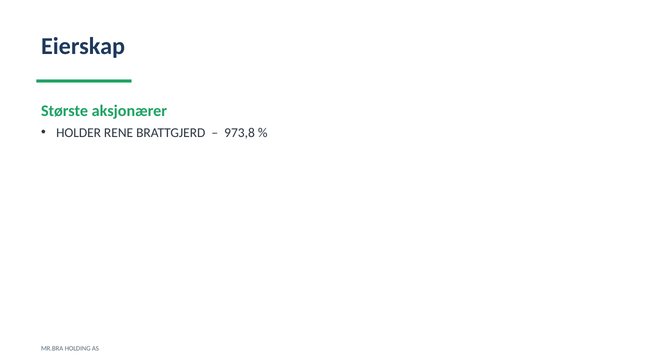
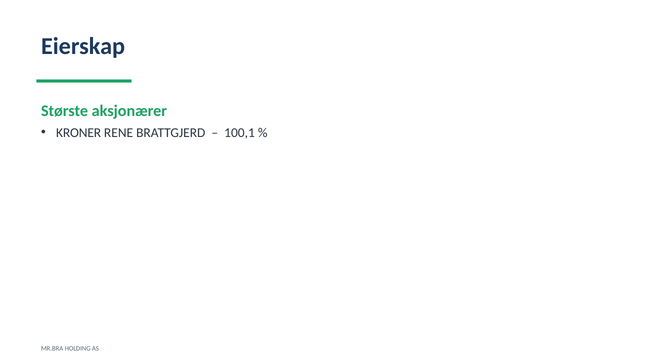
HOLDER: HOLDER -> KRONER
973,8: 973,8 -> 100,1
